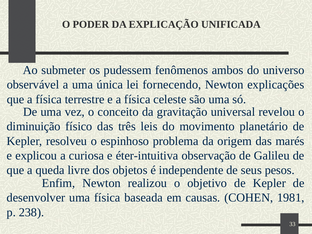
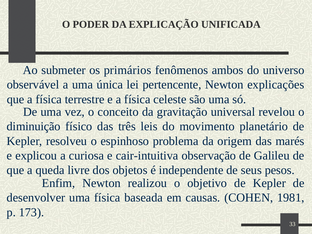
pudessem: pudessem -> primários
fornecendo: fornecendo -> pertencente
éter-intuitiva: éter-intuitiva -> cair-intuitiva
238: 238 -> 173
